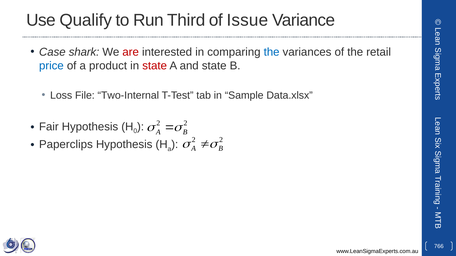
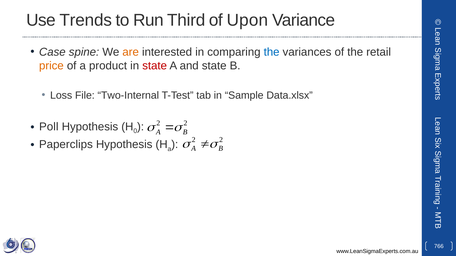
Qualify: Qualify -> Trends
Issue: Issue -> Upon
shark: shark -> spine
are colour: red -> orange
price colour: blue -> orange
Fair: Fair -> Poll
